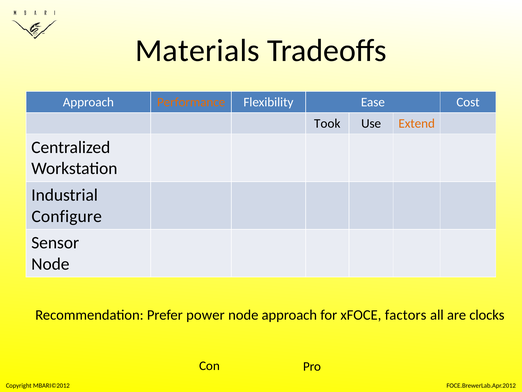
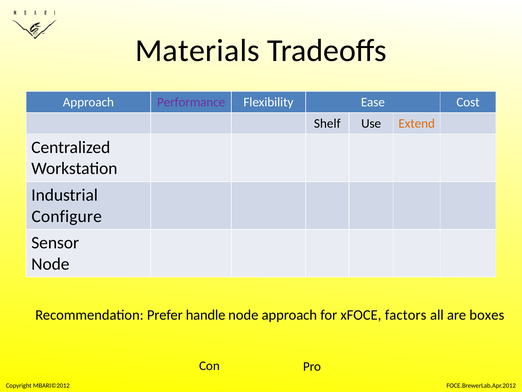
Performance colour: orange -> purple
Took: Took -> Shelf
power: power -> handle
clocks: clocks -> boxes
